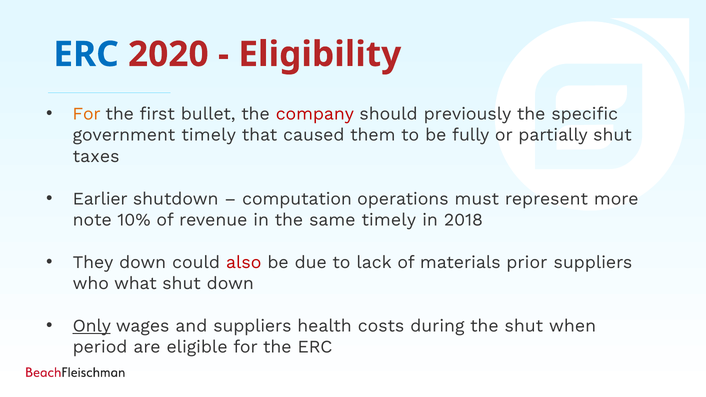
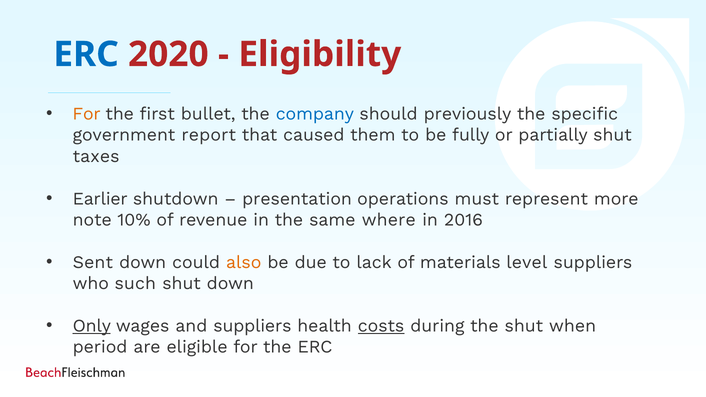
company colour: red -> blue
government timely: timely -> report
computation: computation -> presentation
same timely: timely -> where
2018: 2018 -> 2016
They: They -> Sent
also colour: red -> orange
prior: prior -> level
what: what -> such
costs underline: none -> present
